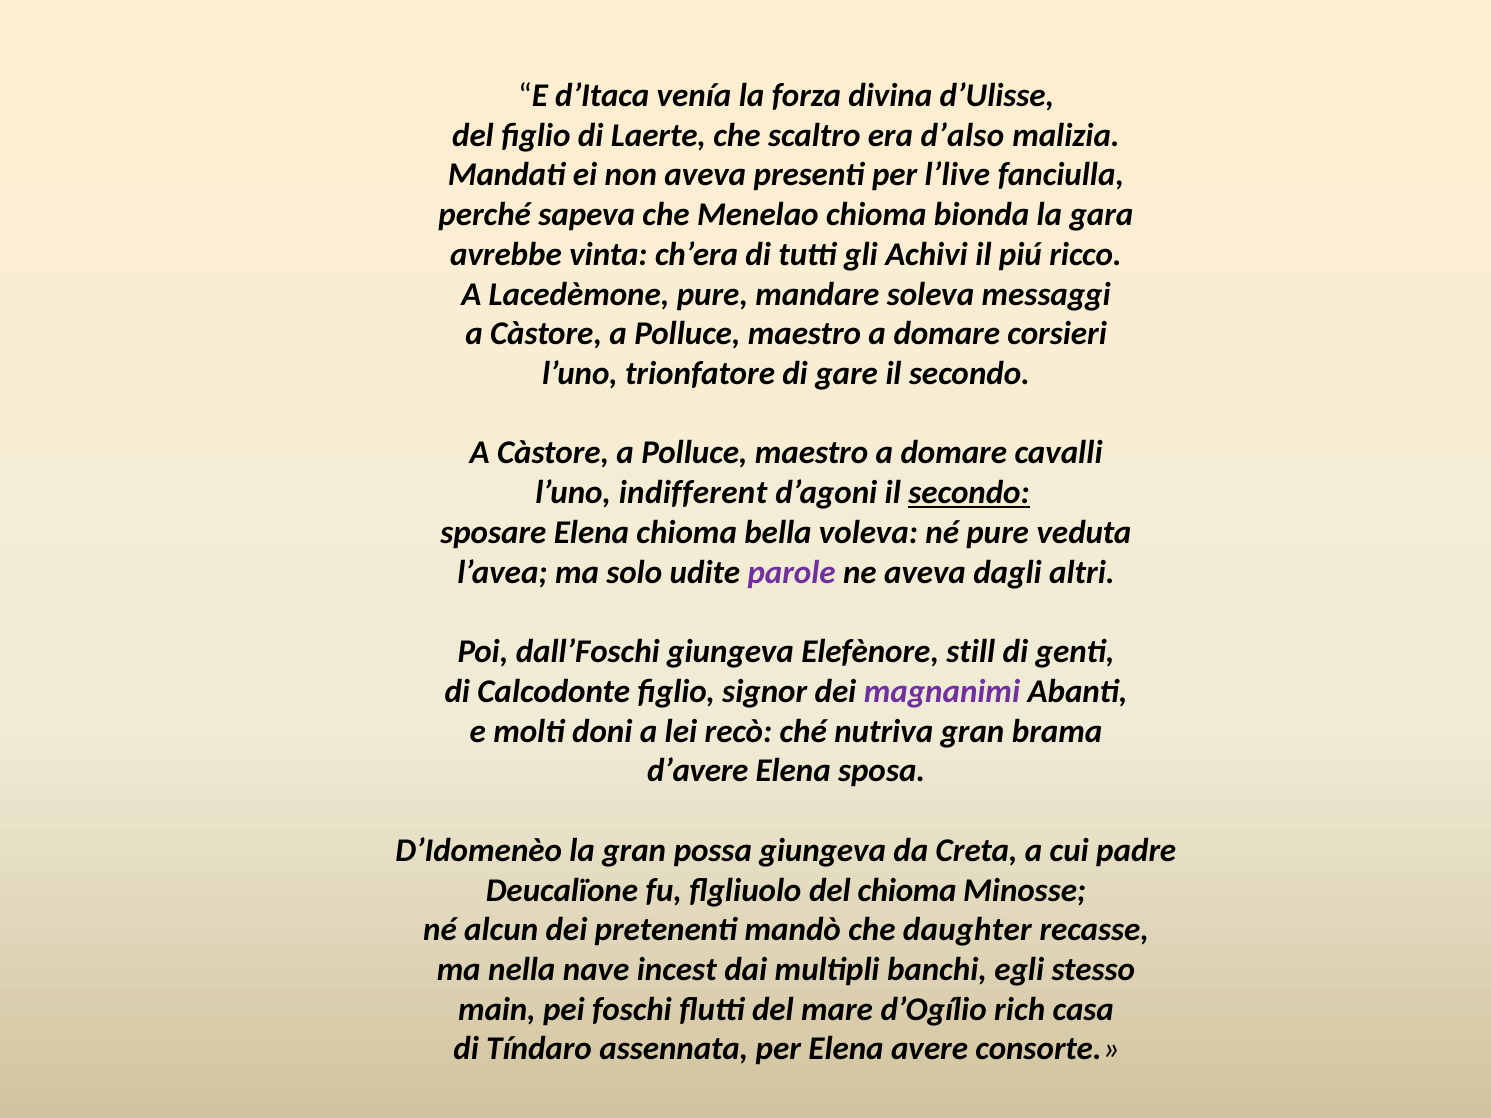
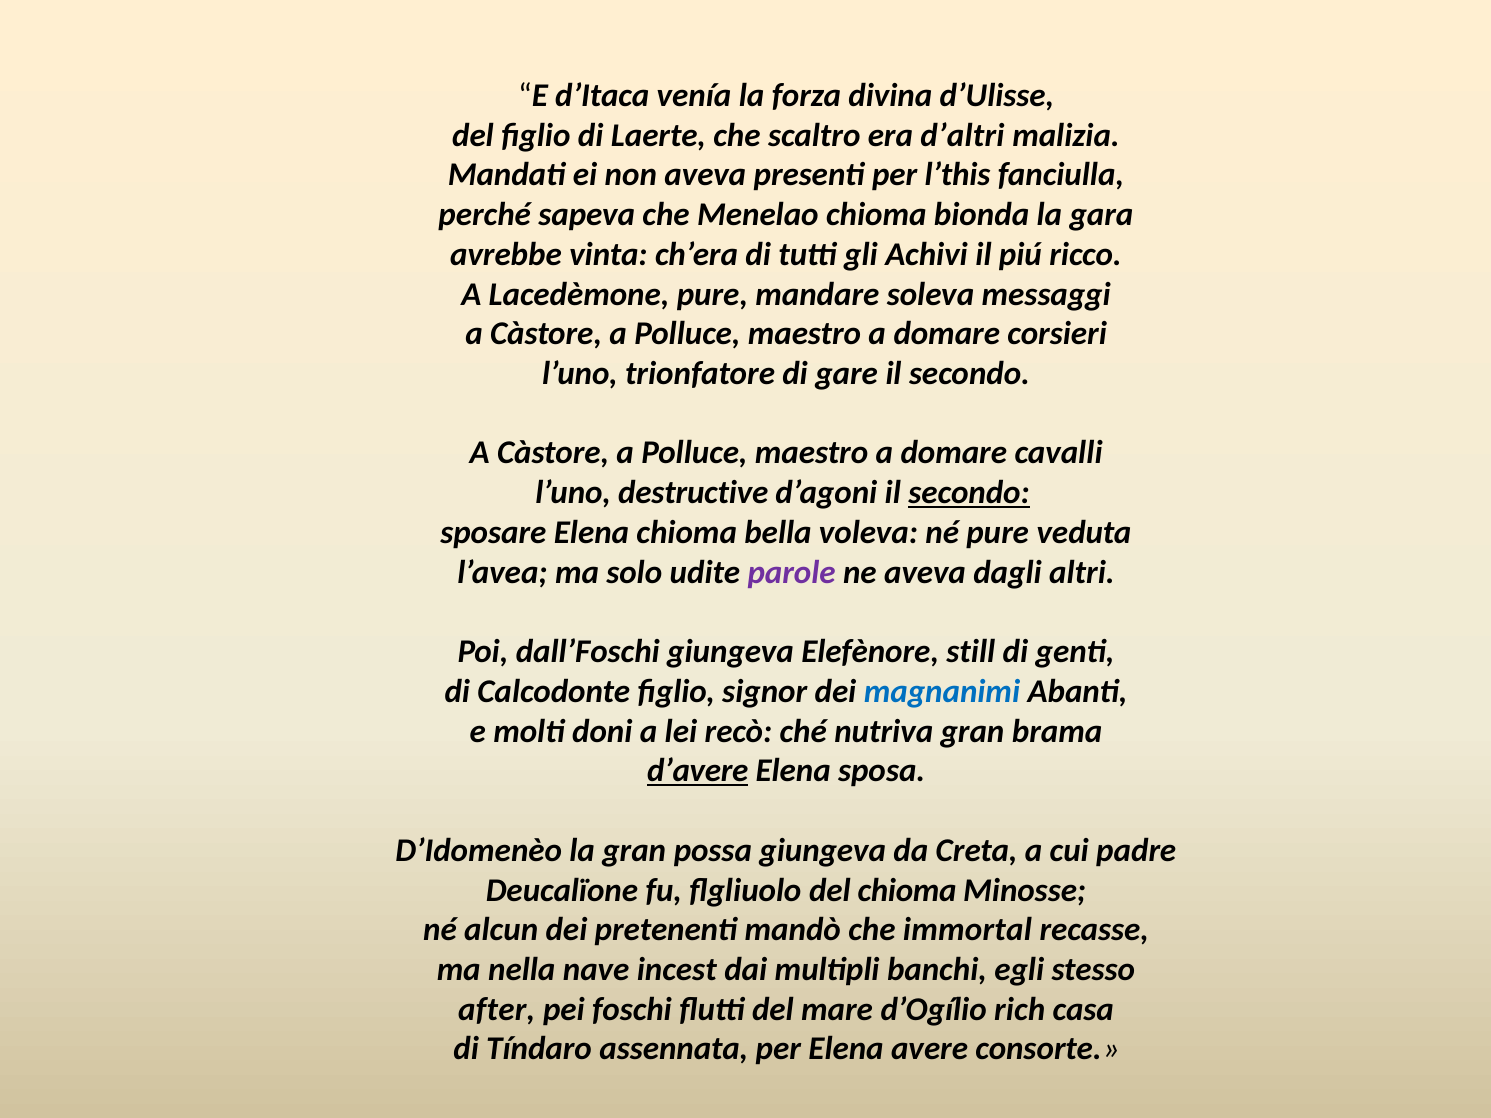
d’also: d’also -> d’altri
l’live: l’live -> l’this
indifferent: indifferent -> destructive
magnanimi colour: purple -> blue
d’avere underline: none -> present
daughter: daughter -> immortal
main: main -> after
